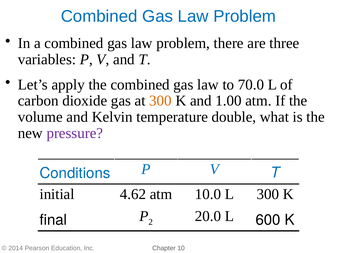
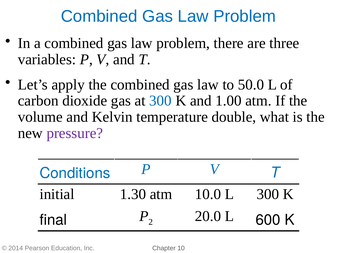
70.0: 70.0 -> 50.0
300 at (160, 101) colour: orange -> blue
4.62: 4.62 -> 1.30
